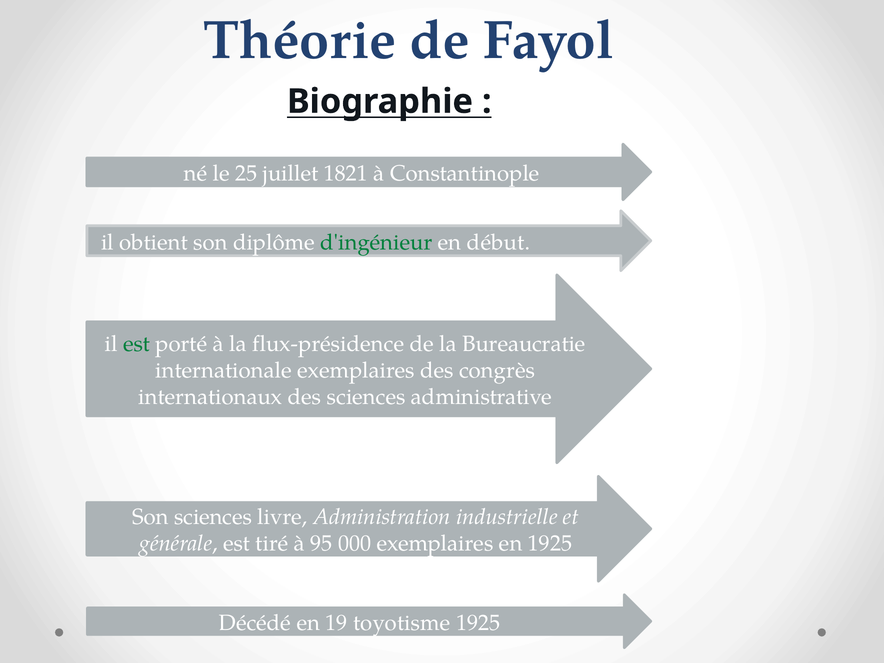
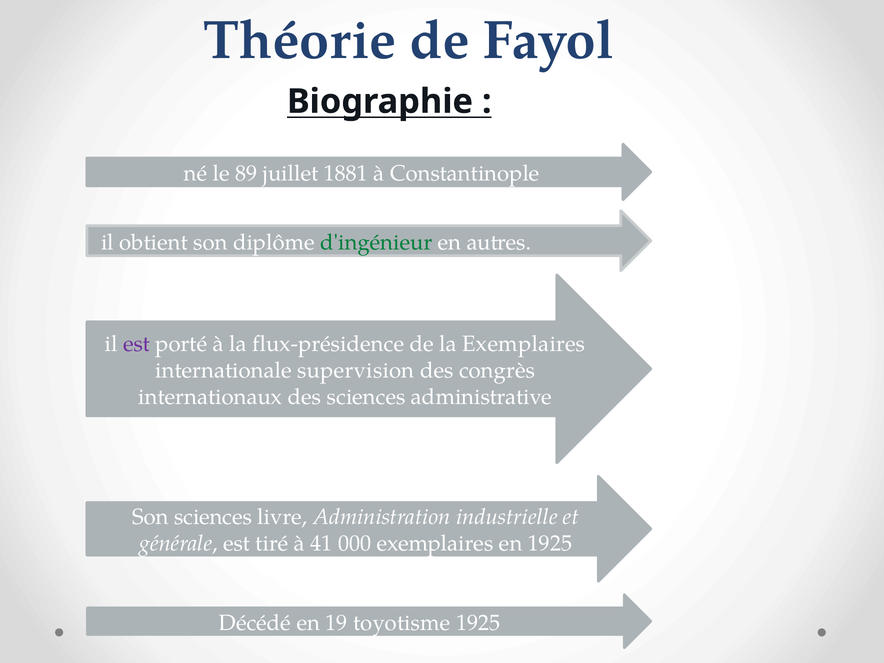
25: 25 -> 89
1821: 1821 -> 1881
début: début -> autres
est at (137, 344) colour: green -> purple
la Bureaucratie: Bureaucratie -> Exemplaires
internationale exemplaires: exemplaires -> supervision
95: 95 -> 41
